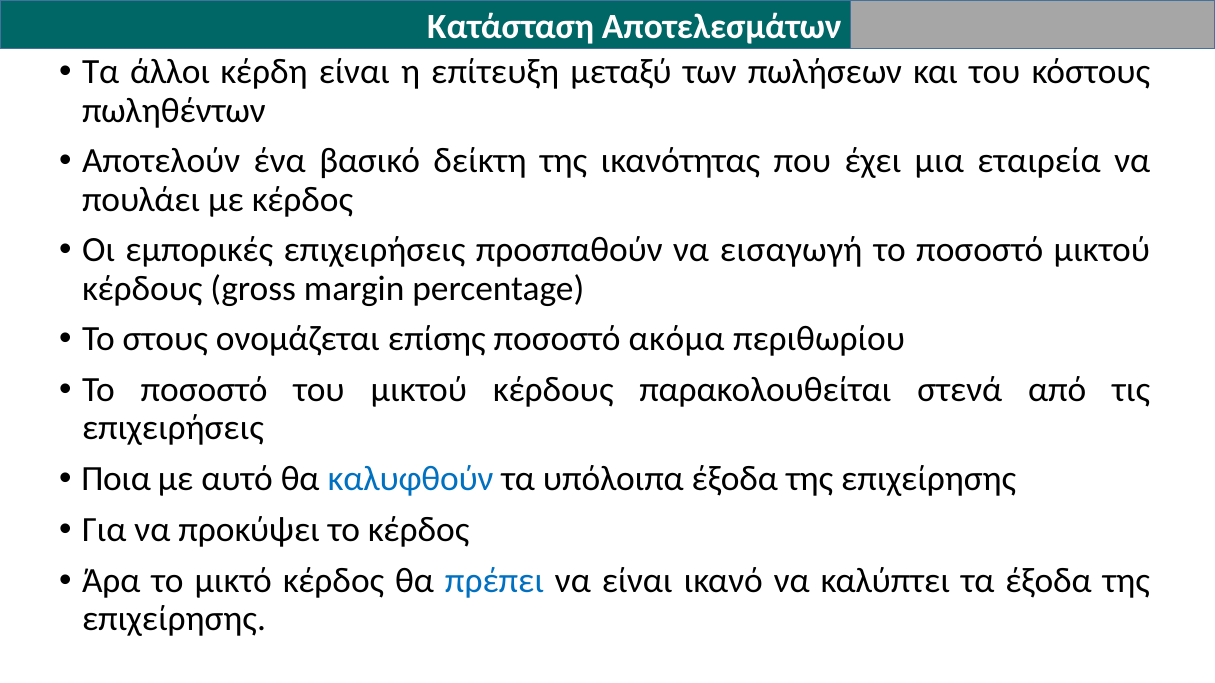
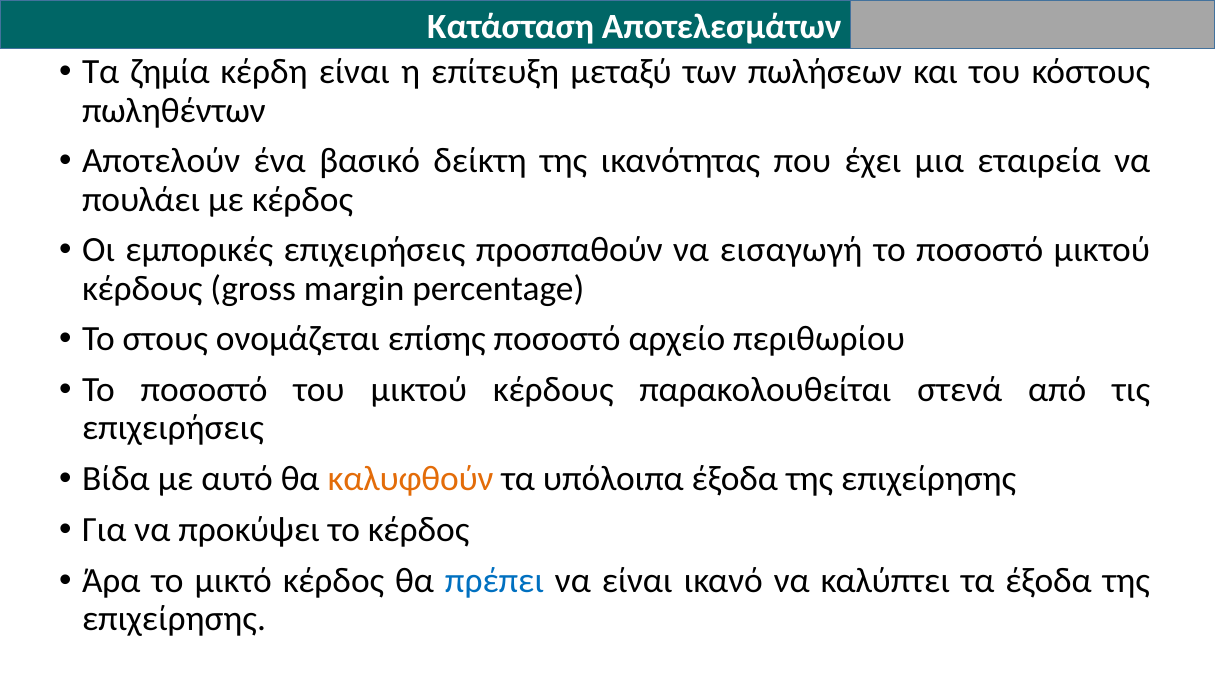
άλλοι: άλλοι -> ζημία
ακόμα: ακόμα -> αρχείο
Ποια: Ποια -> Βίδα
καλυφθούν colour: blue -> orange
